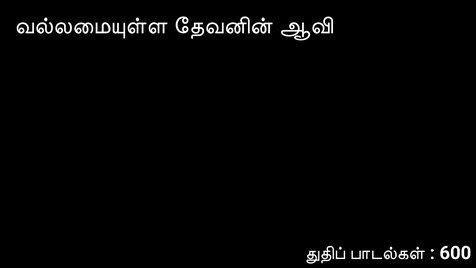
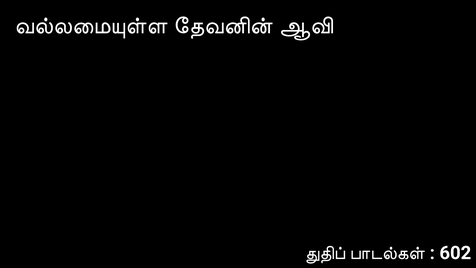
600: 600 -> 602
